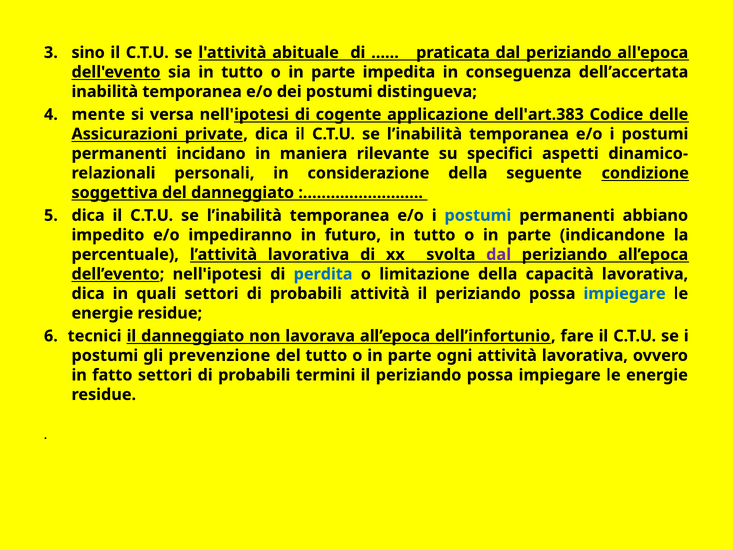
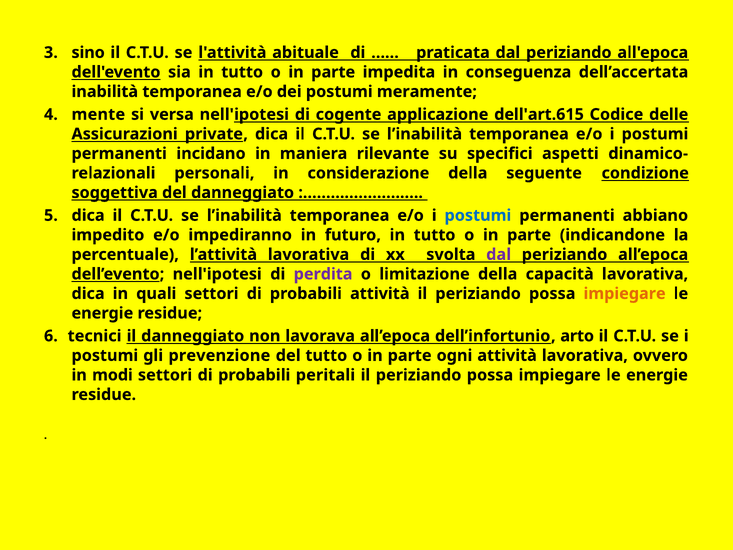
distingueva: distingueva -> meramente
dell'art.383: dell'art.383 -> dell'art.615
perdita colour: blue -> purple
impiegare at (625, 293) colour: blue -> orange
fare: fare -> arto
fatto: fatto -> modi
termini: termini -> peritali
